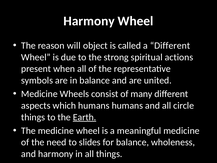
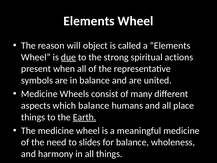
Harmony at (89, 21): Harmony -> Elements
a Different: Different -> Elements
due underline: none -> present
which humans: humans -> balance
circle: circle -> place
